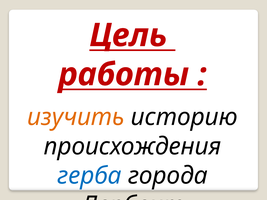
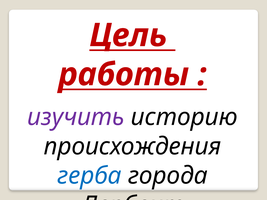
изучить colour: orange -> purple
